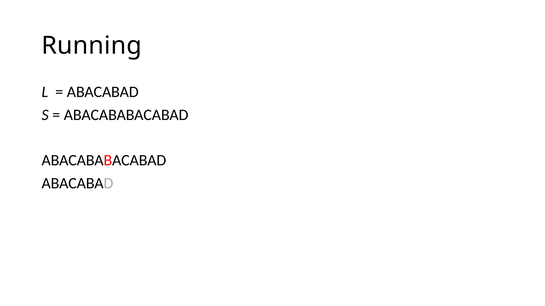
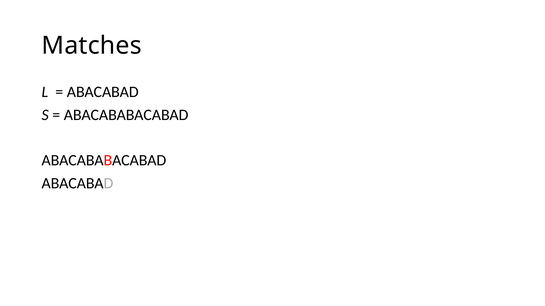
Running: Running -> Matches
